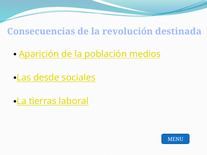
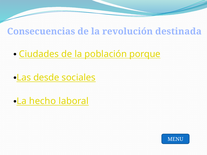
Aparición: Aparición -> Ciudades
medios: medios -> porque
tierras: tierras -> hecho
